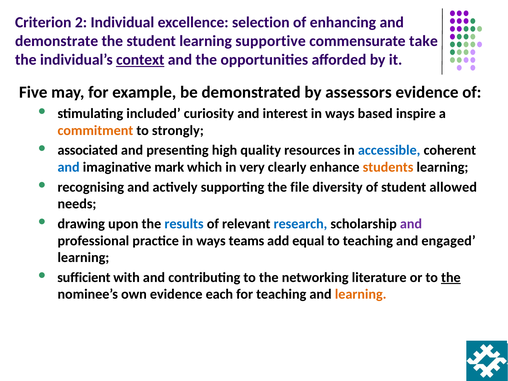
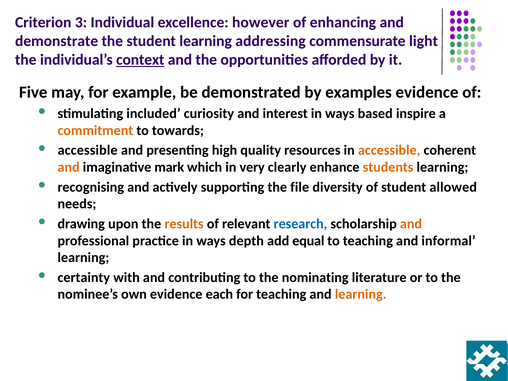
2: 2 -> 3
selection: selection -> however
supportive: supportive -> addressing
take: take -> light
assessors: assessors -> examples
strongly: strongly -> towards
associated at (88, 150): associated -> accessible
accessible at (389, 150) colour: blue -> orange
and at (69, 167) colour: blue -> orange
results colour: blue -> orange
and at (411, 224) colour: purple -> orange
teams: teams -> depth
engaged: engaged -> informal
sufficient: sufficient -> certainty
networking: networking -> nominating
the at (451, 277) underline: present -> none
